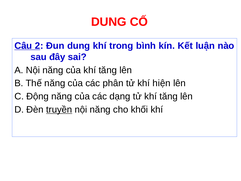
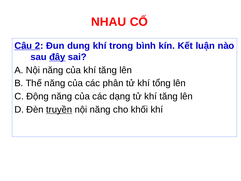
DUNG at (109, 22): DUNG -> NHAU
đây underline: none -> present
hiện: hiện -> tổng
